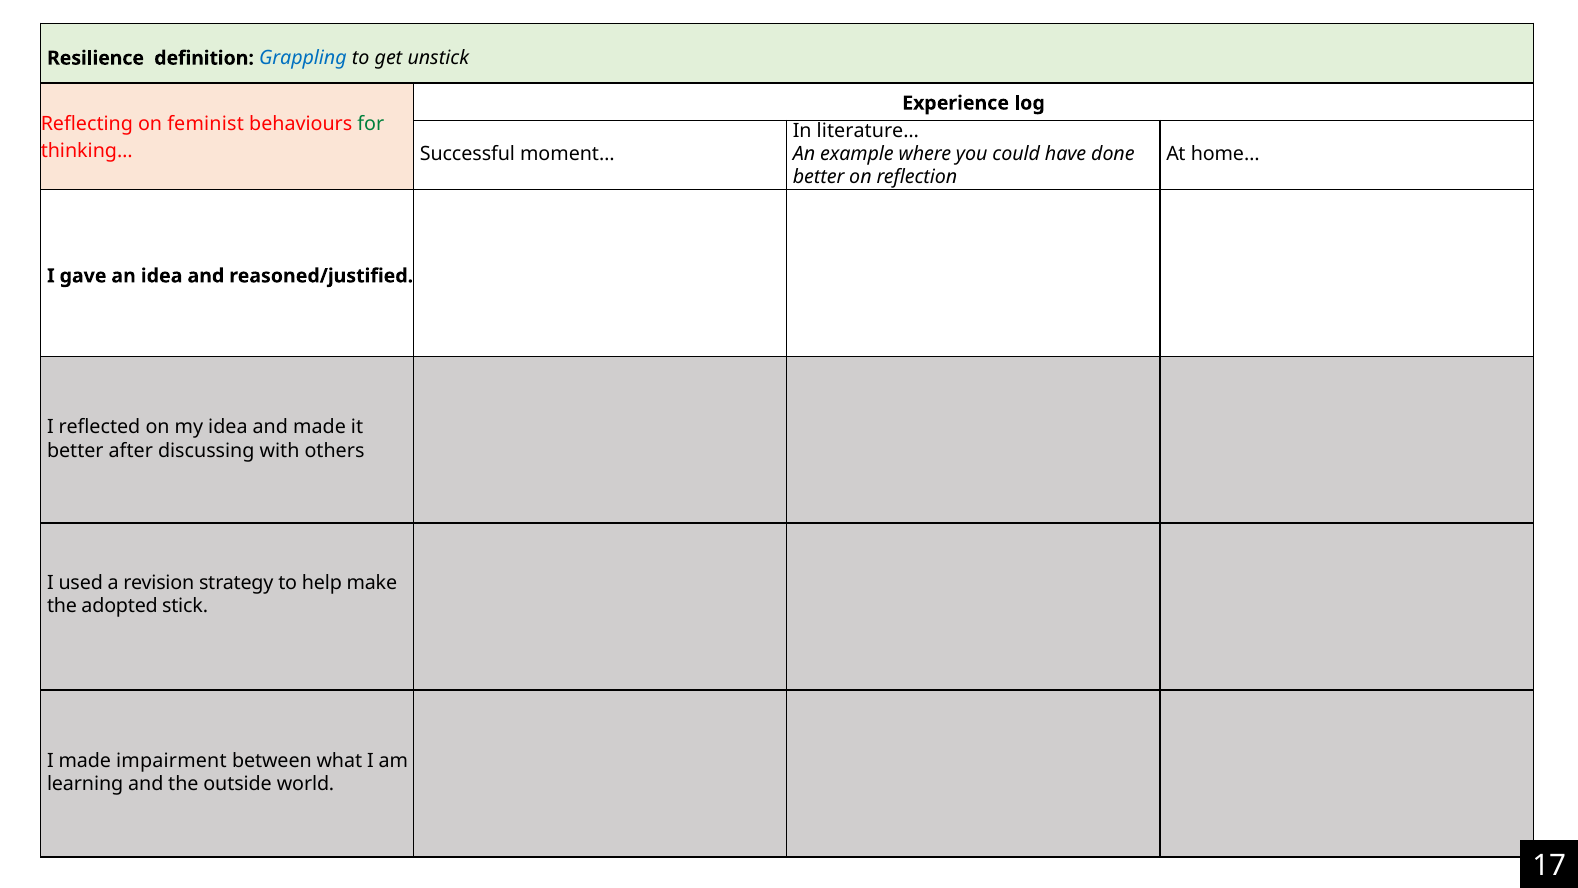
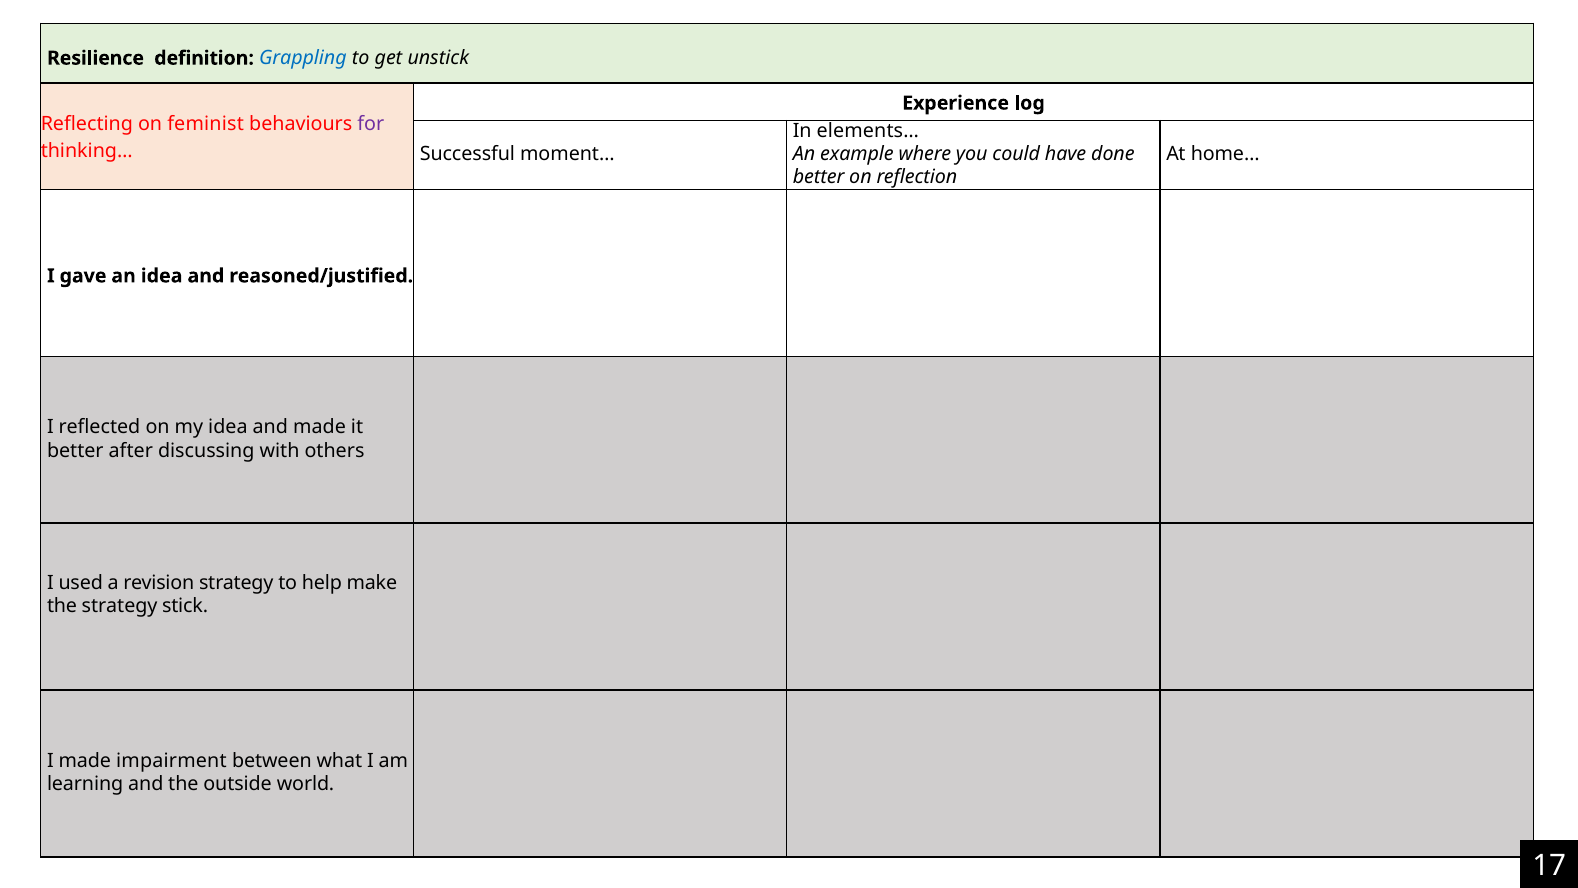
for colour: green -> purple
literature…: literature… -> elements…
the adopted: adopted -> strategy
